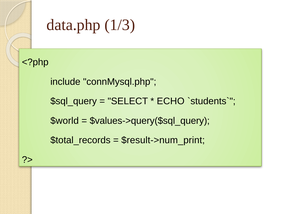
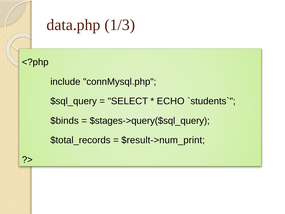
$world: $world -> $binds
$values->query($sql_query: $values->query($sql_query -> $stages->query($sql_query
